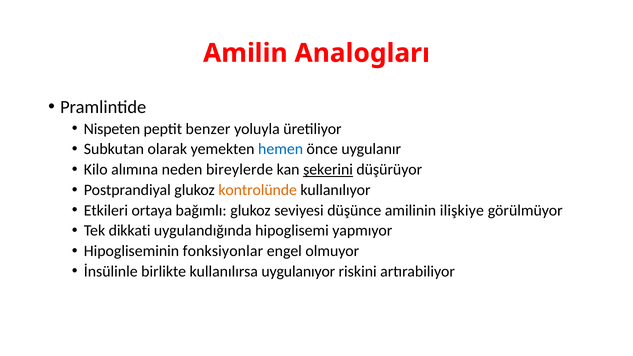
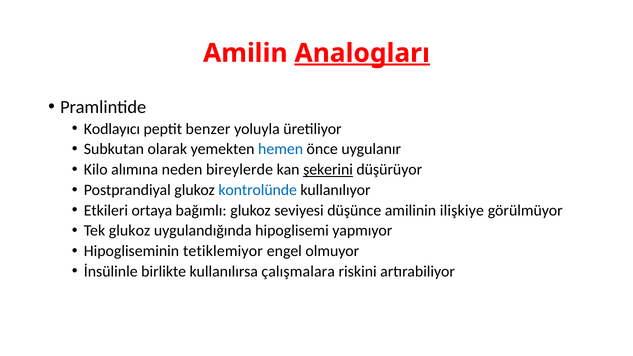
Analogları underline: none -> present
Nispeten: Nispeten -> Kodlayıcı
kontrolünde colour: orange -> blue
Tek dikkati: dikkati -> glukoz
fonksiyonlar: fonksiyonlar -> tetiklemiyor
uygulanıyor: uygulanıyor -> çalışmalara
